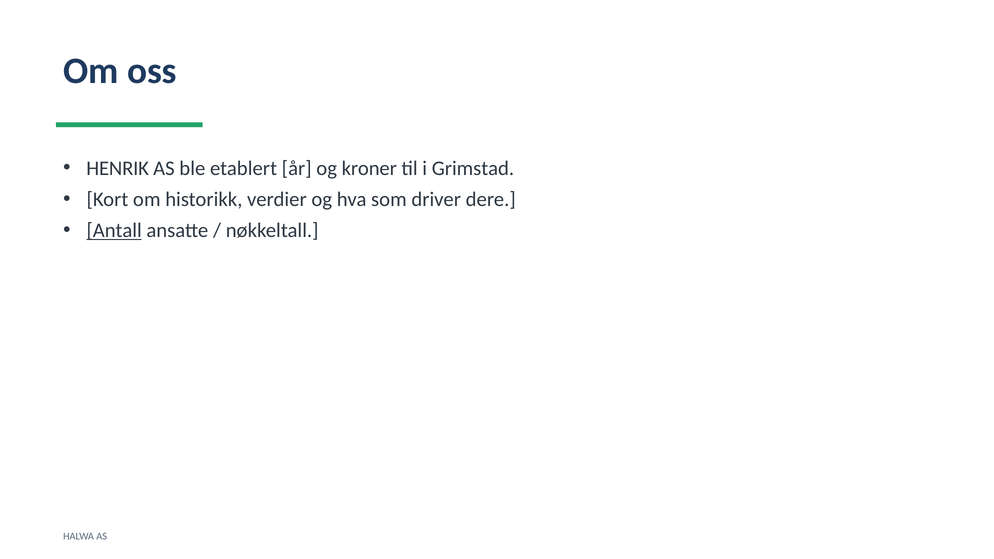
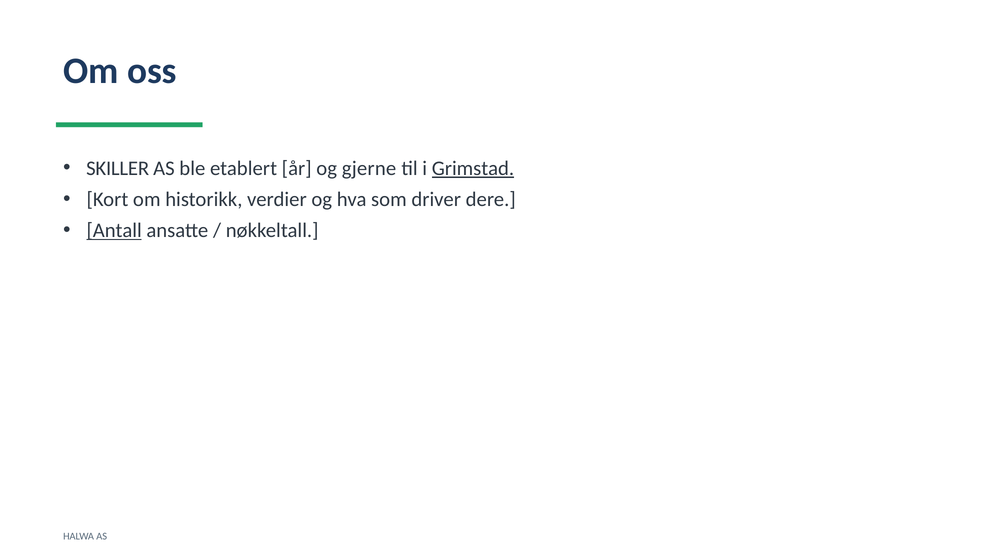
HENRIK: HENRIK -> SKILLER
kroner: kroner -> gjerne
Grimstad underline: none -> present
